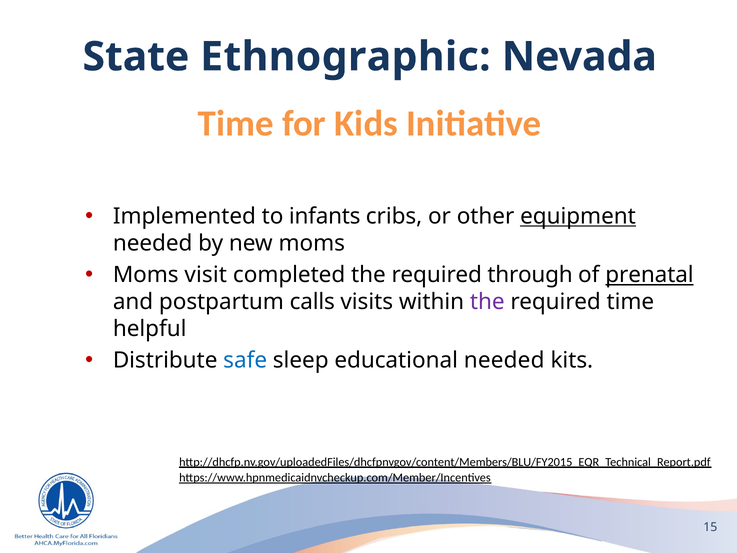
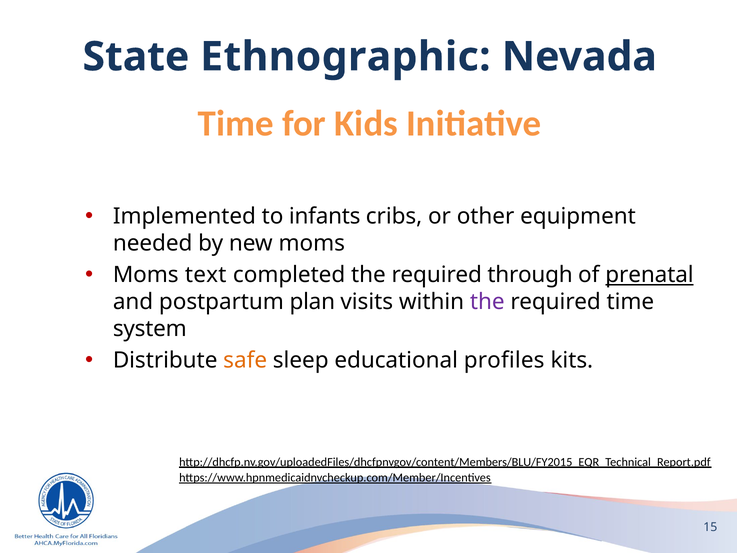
equipment underline: present -> none
visit: visit -> text
calls: calls -> plan
helpful: helpful -> system
safe colour: blue -> orange
educational needed: needed -> profiles
